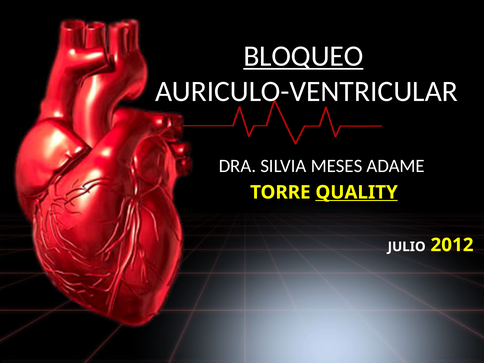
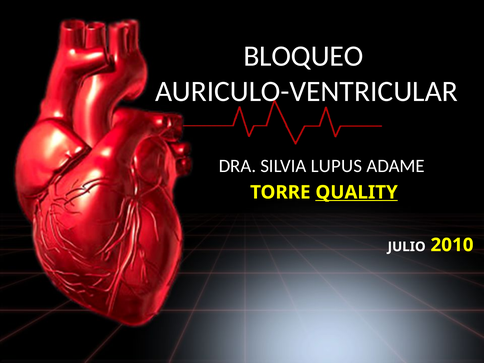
BLOQUEO underline: present -> none
MESES: MESES -> LUPUS
2012: 2012 -> 2010
